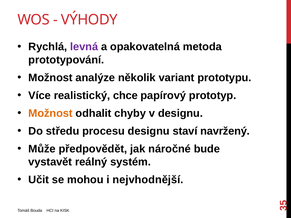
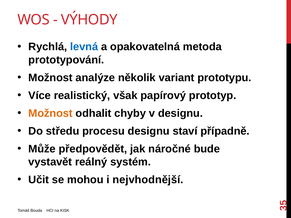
levná colour: purple -> blue
chce: chce -> však
navržený: navržený -> případně
